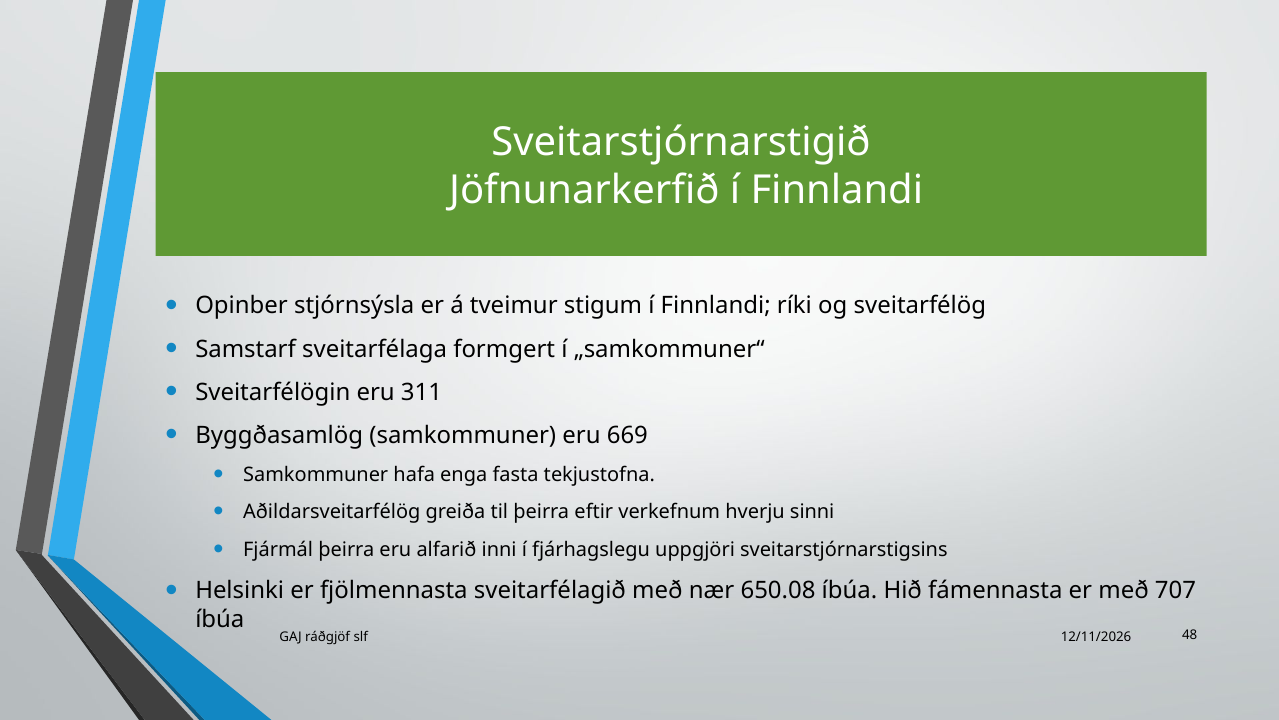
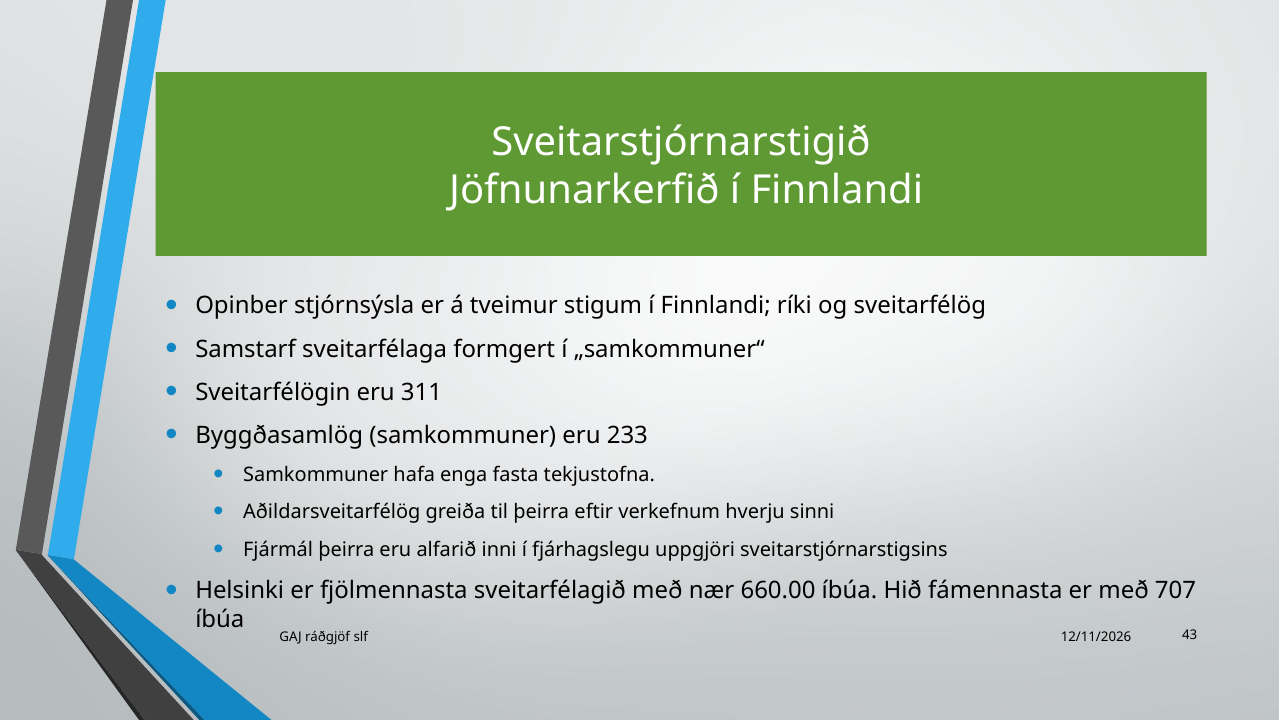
669: 669 -> 233
650.08: 650.08 -> 660.00
48: 48 -> 43
